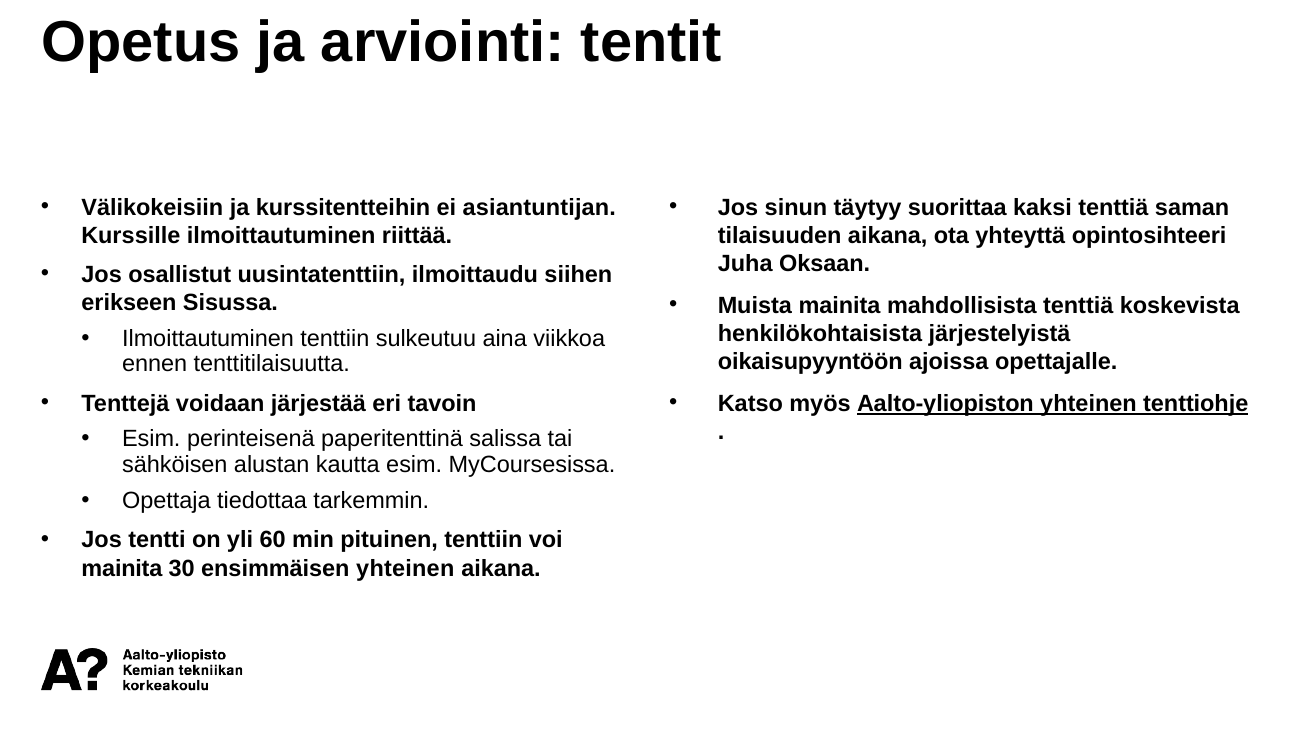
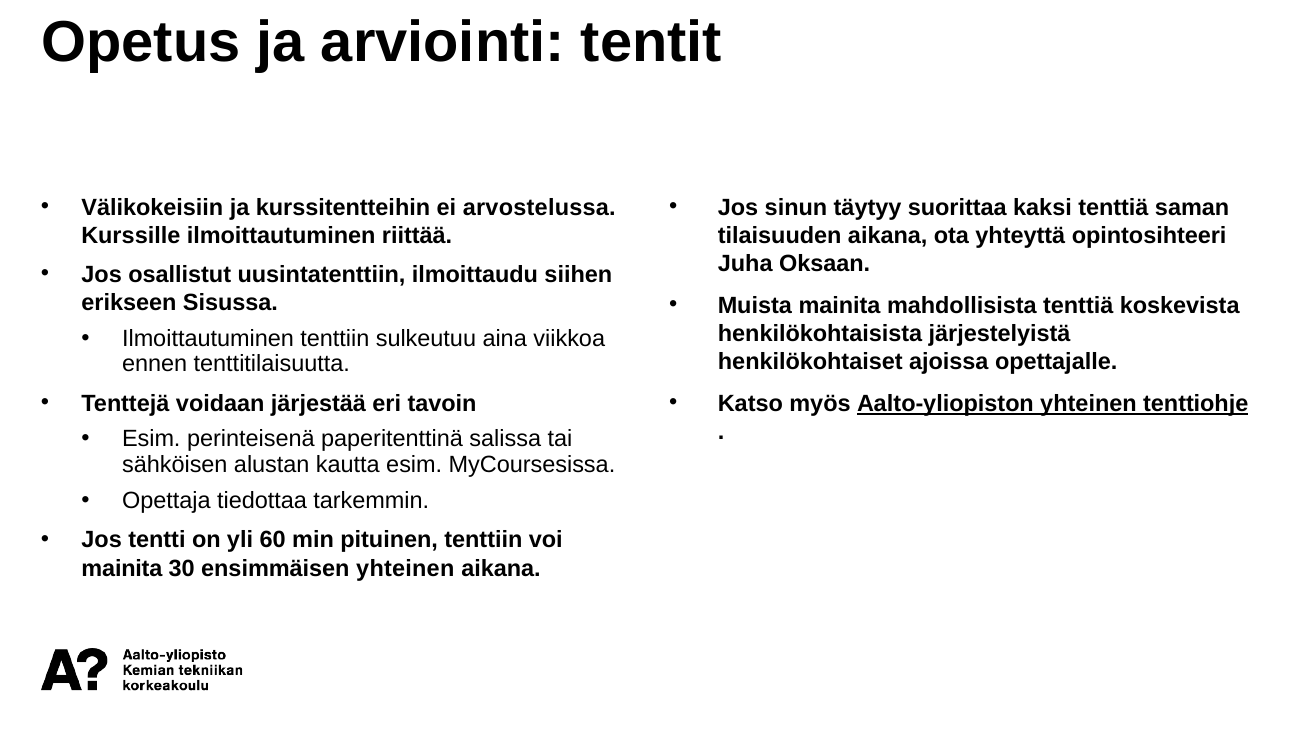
asiantuntijan: asiantuntijan -> arvostelussa
oikaisupyyntöön: oikaisupyyntöön -> henkilökohtaiset
